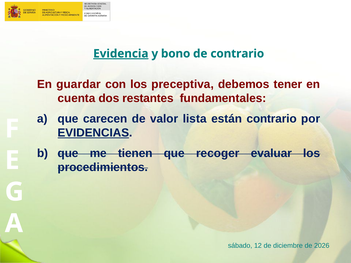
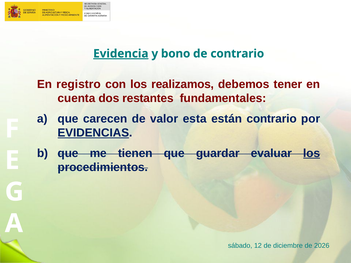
guardar: guardar -> registro
preceptiva: preceptiva -> realizamos
lista: lista -> esta
recoger: recoger -> guardar
los at (312, 153) underline: none -> present
